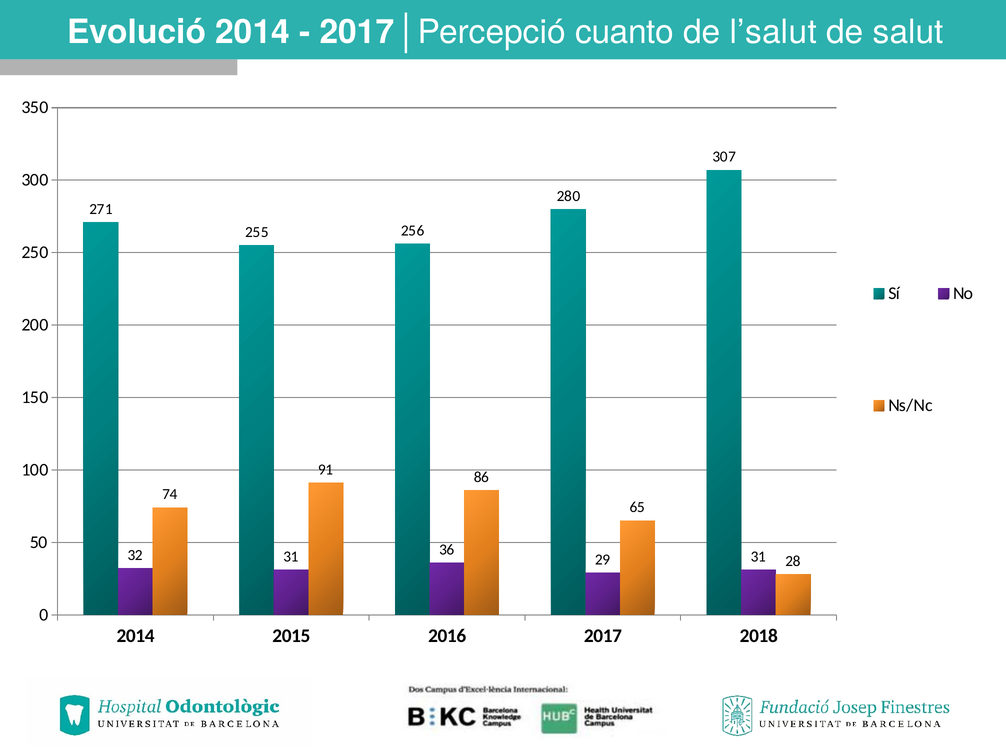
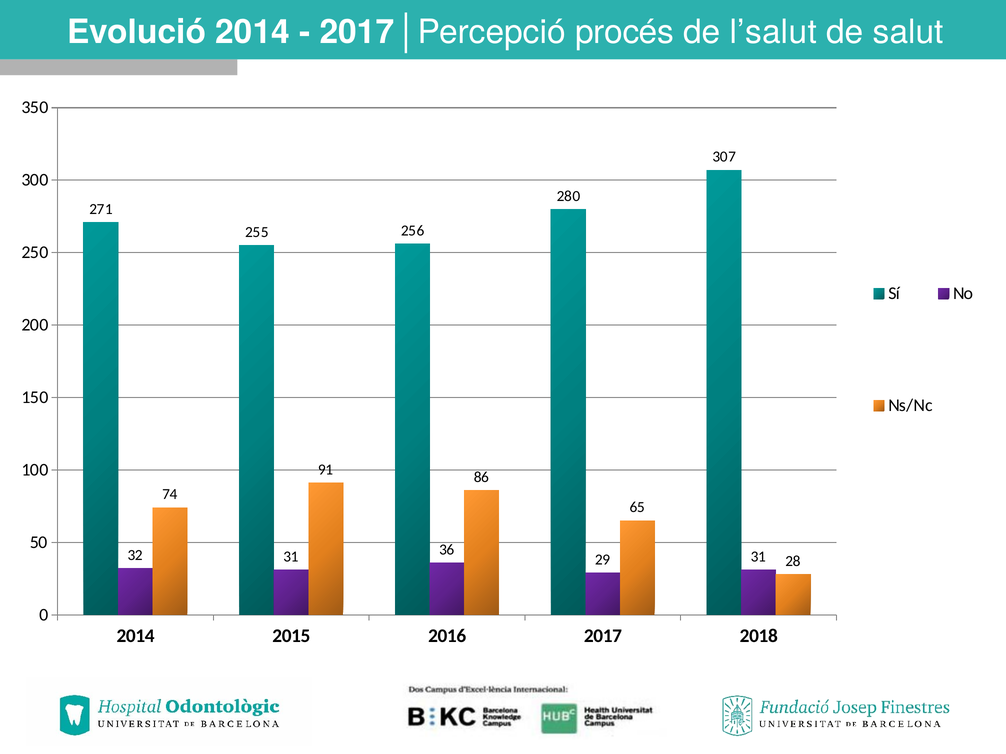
cuanto: cuanto -> procés
